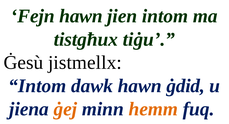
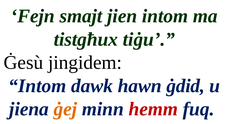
Fejn hawn: hawn -> smajt
jistmellx: jistmellx -> jingidem
hemm colour: orange -> red
